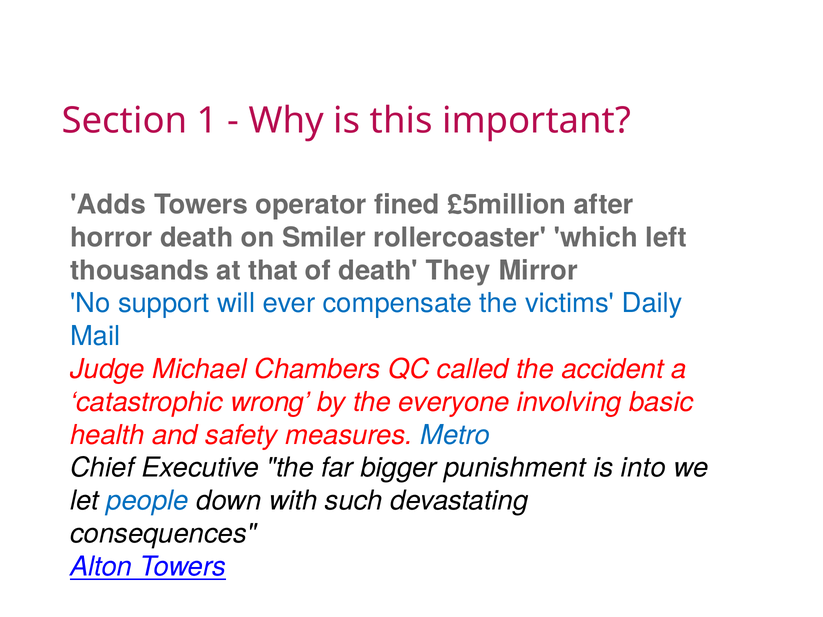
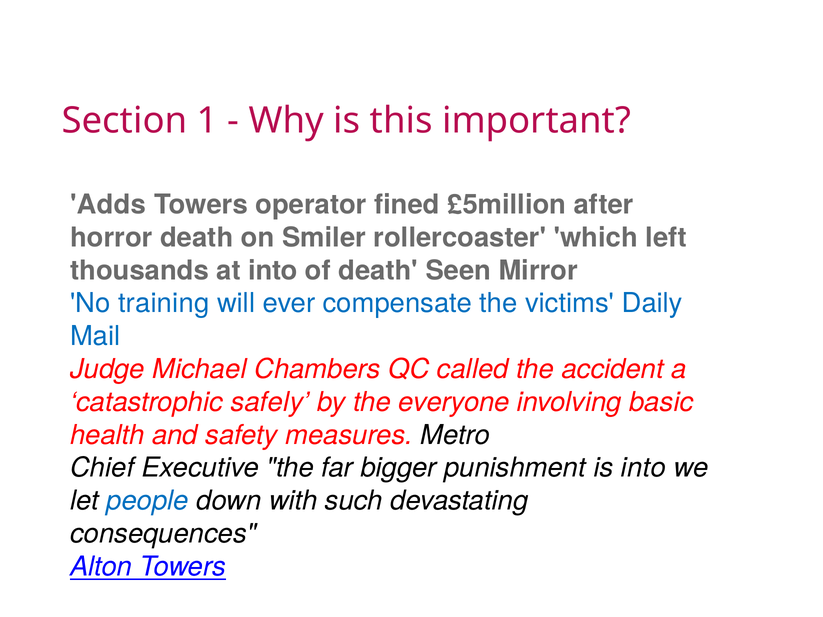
at that: that -> into
They: They -> Seen
support: support -> training
wrong: wrong -> safely
Metro colour: blue -> black
